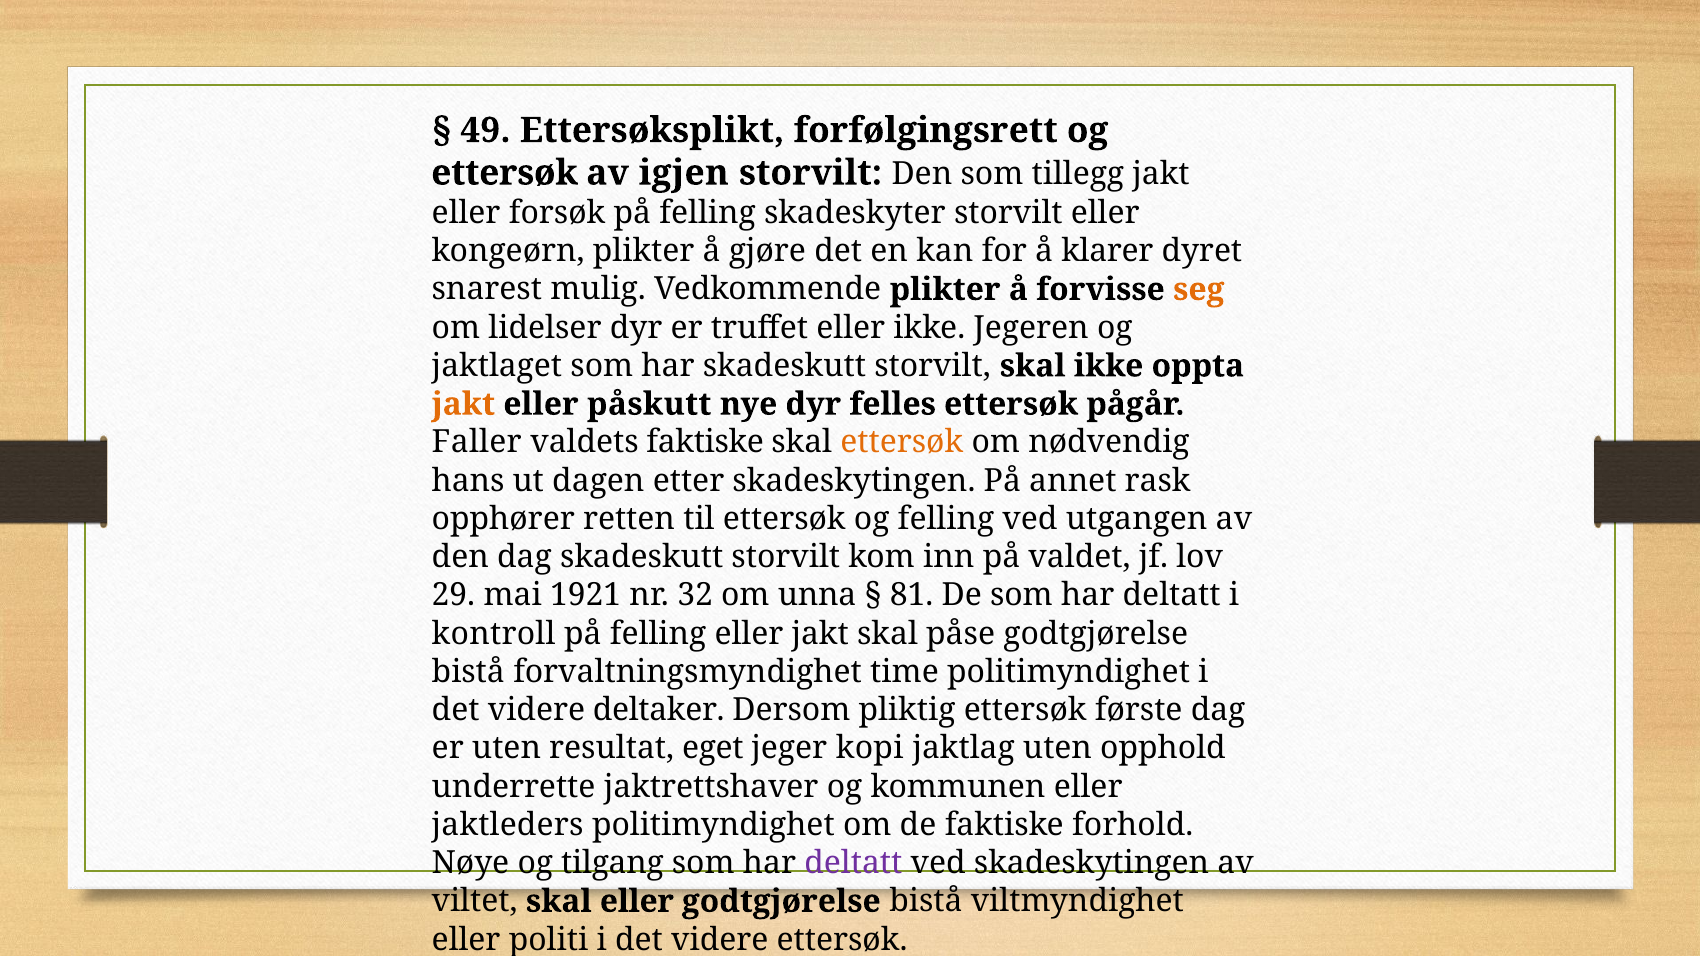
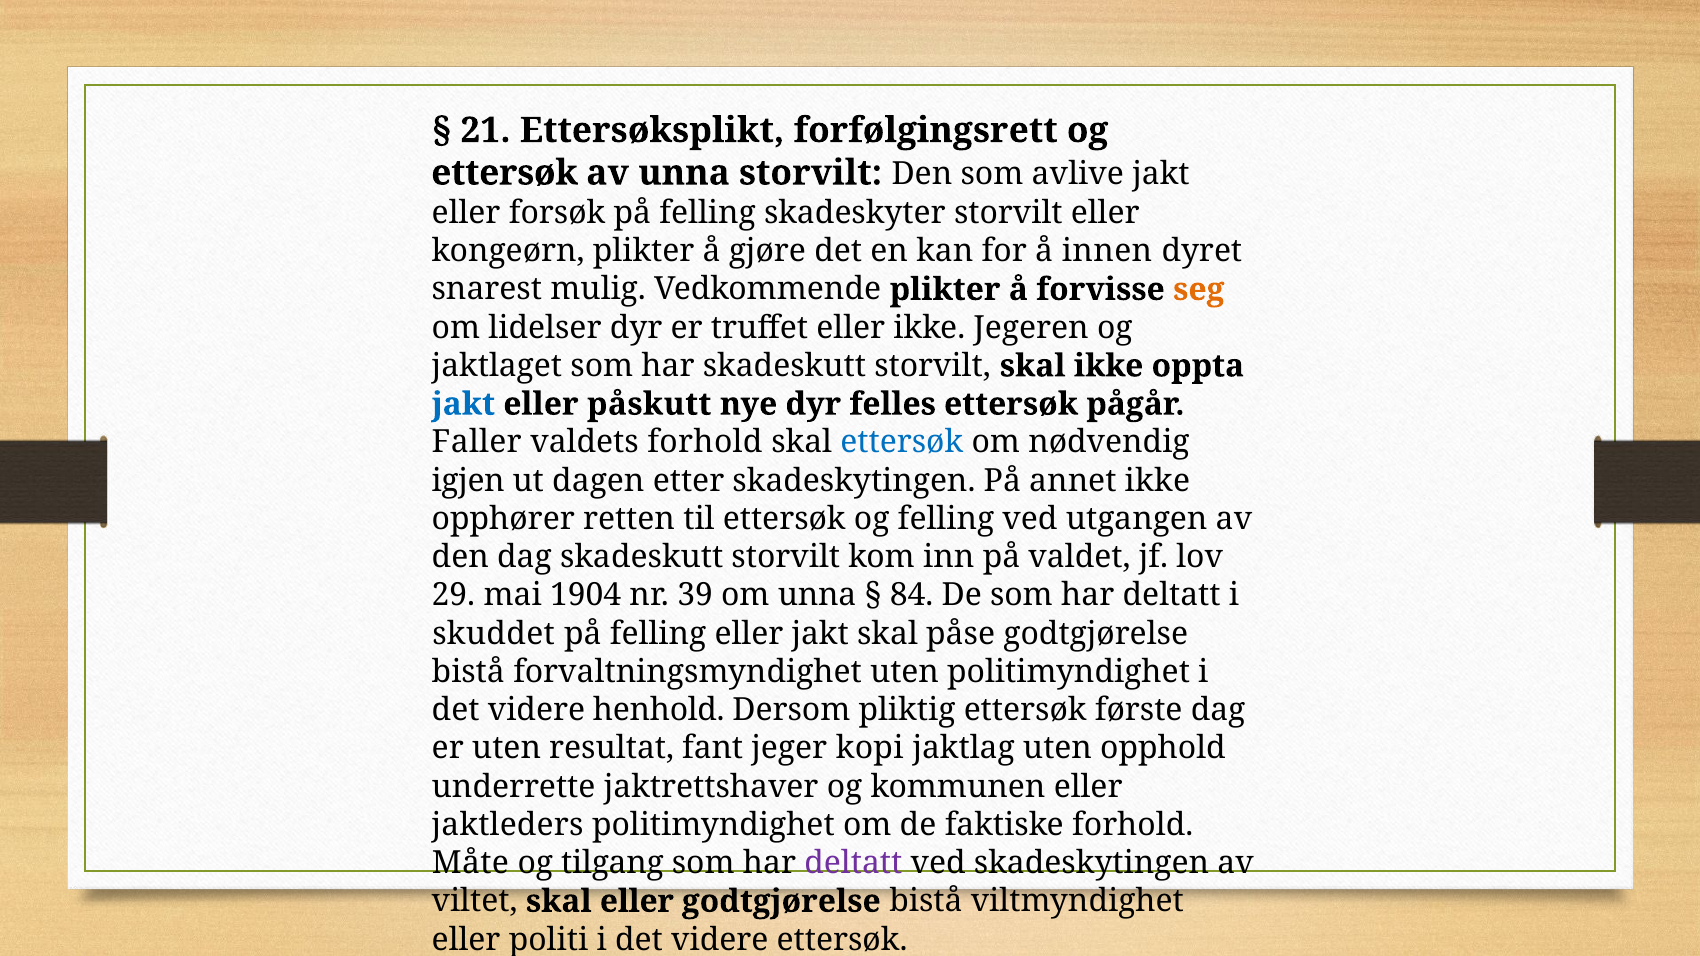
49: 49 -> 21
av igjen: igjen -> unna
tillegg: tillegg -> avlive
klarer: klarer -> innen
jakt at (463, 404) colour: orange -> blue
valdets faktiske: faktiske -> forhold
ettersøk at (902, 443) colour: orange -> blue
hans: hans -> igjen
annet rask: rask -> ikke
1921: 1921 -> 1904
32: 32 -> 39
81: 81 -> 84
kontroll: kontroll -> skuddet
forvaltningsmyndighet time: time -> uten
deltaker: deltaker -> henhold
eget: eget -> fant
Nøye: Nøye -> Måte
